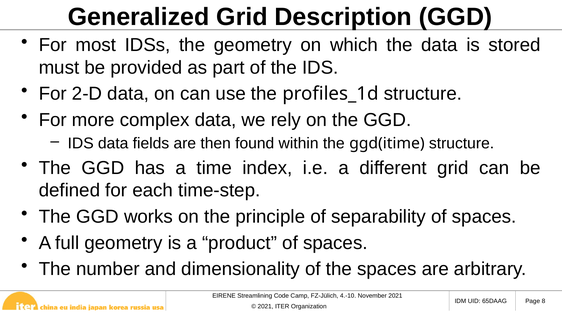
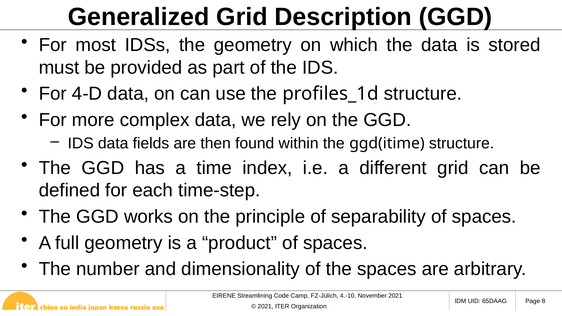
2-D: 2-D -> 4-D
